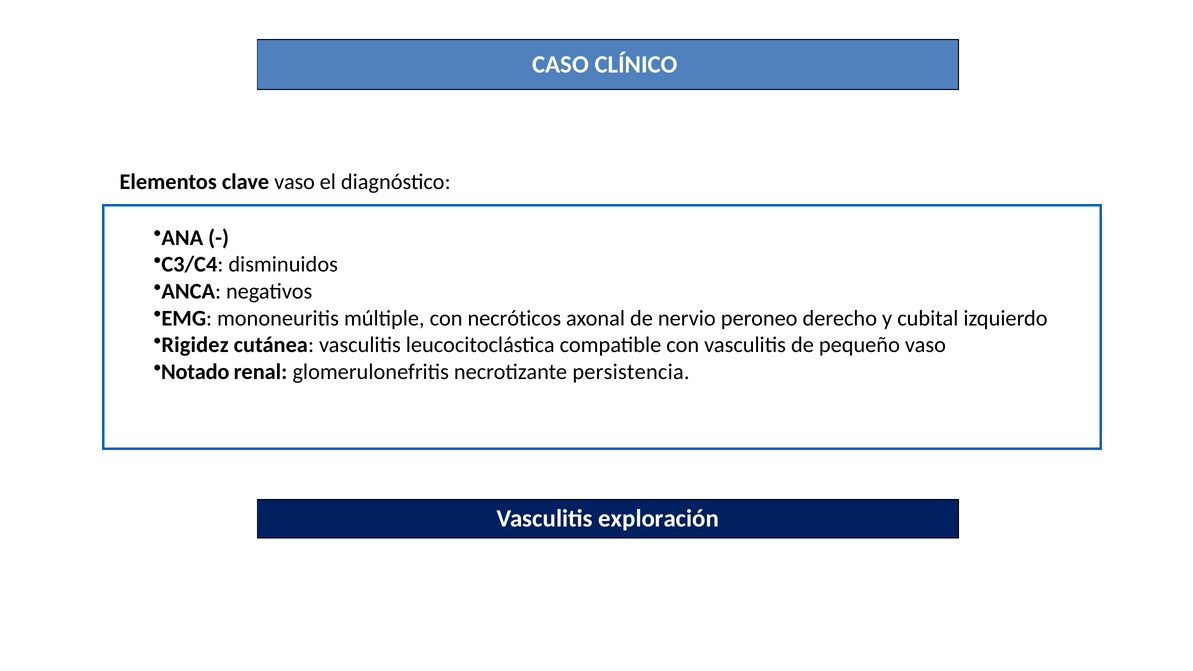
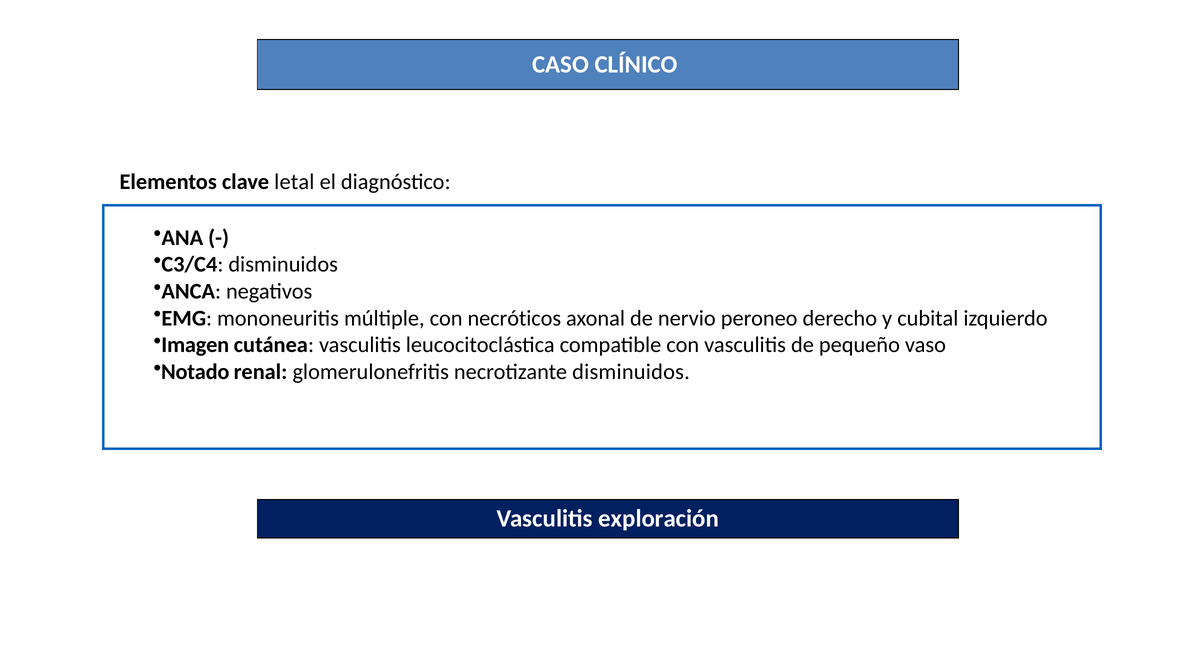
clave vaso: vaso -> letal
Rigidez: Rigidez -> Imagen
necrotizante persistencia: persistencia -> disminuidos
